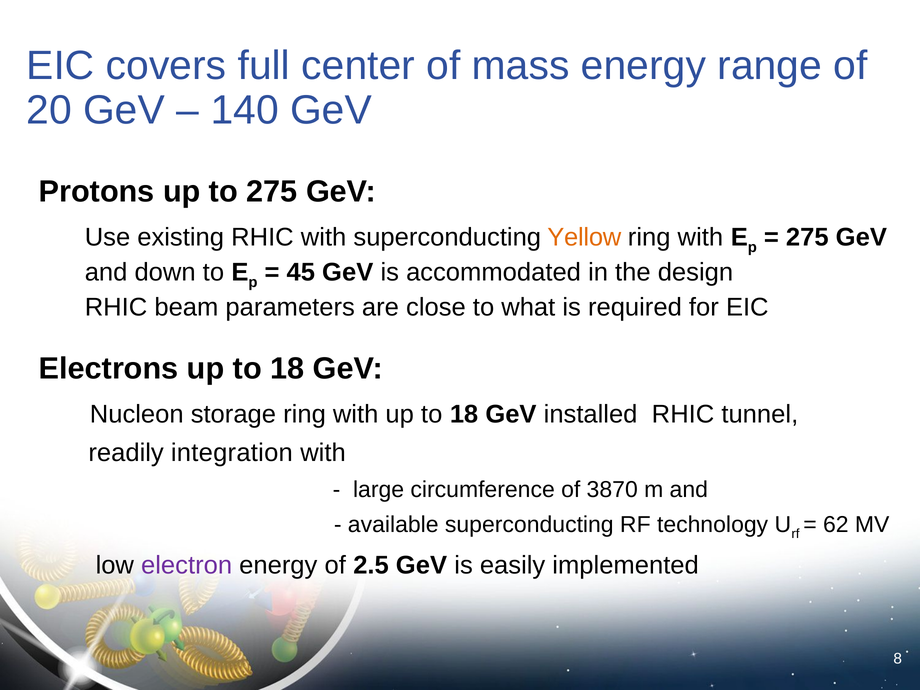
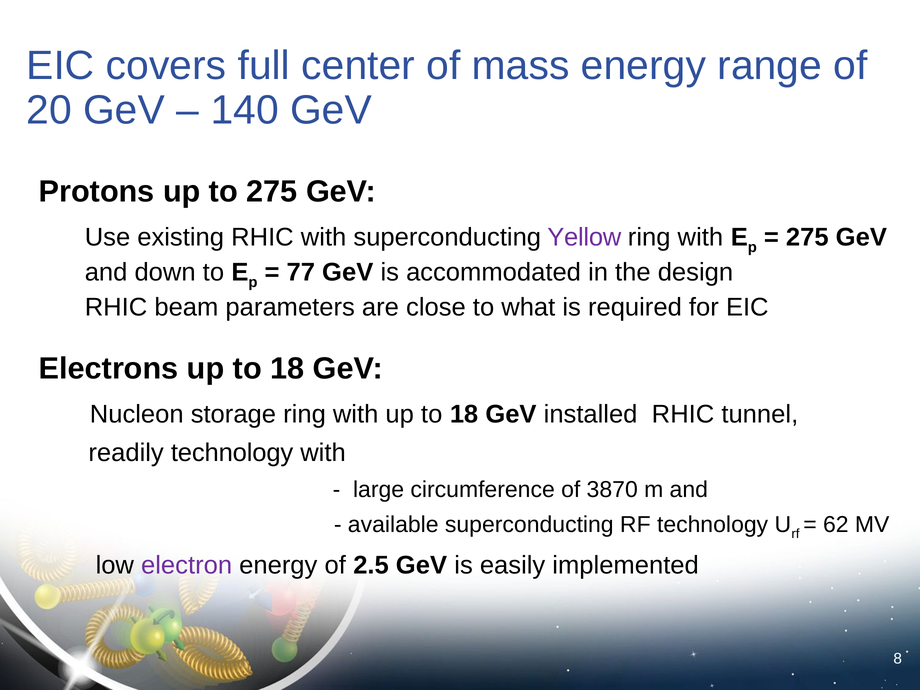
Yellow colour: orange -> purple
45: 45 -> 77
readily integration: integration -> technology
